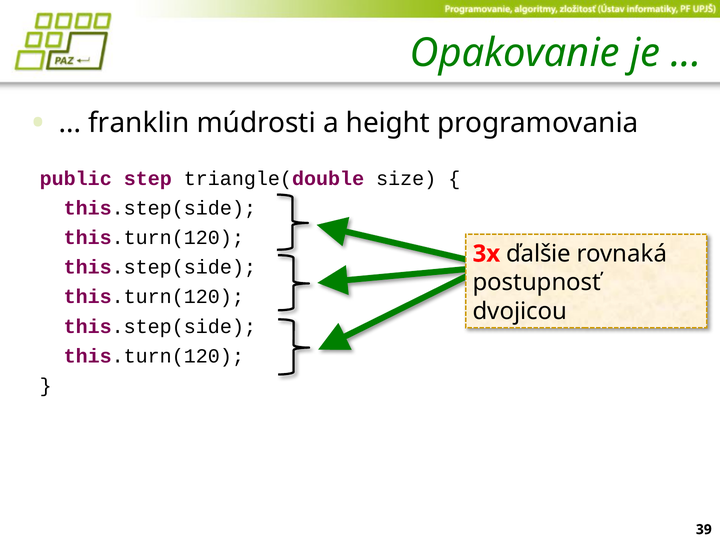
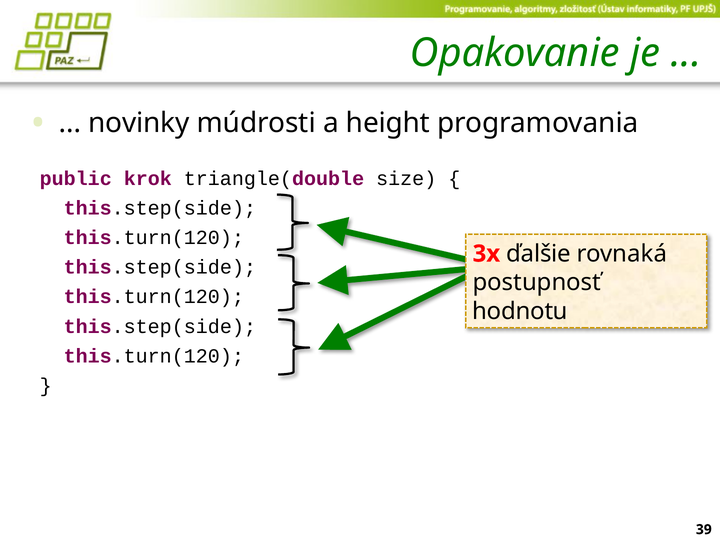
franklin: franklin -> novinky
step: step -> krok
dvojicou: dvojicou -> hodnotu
